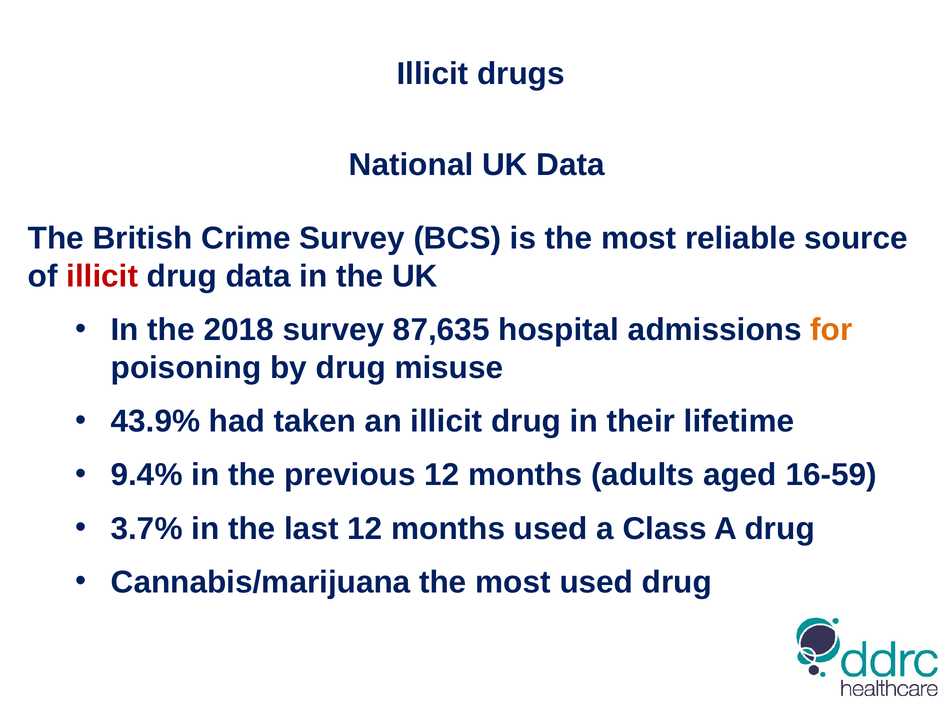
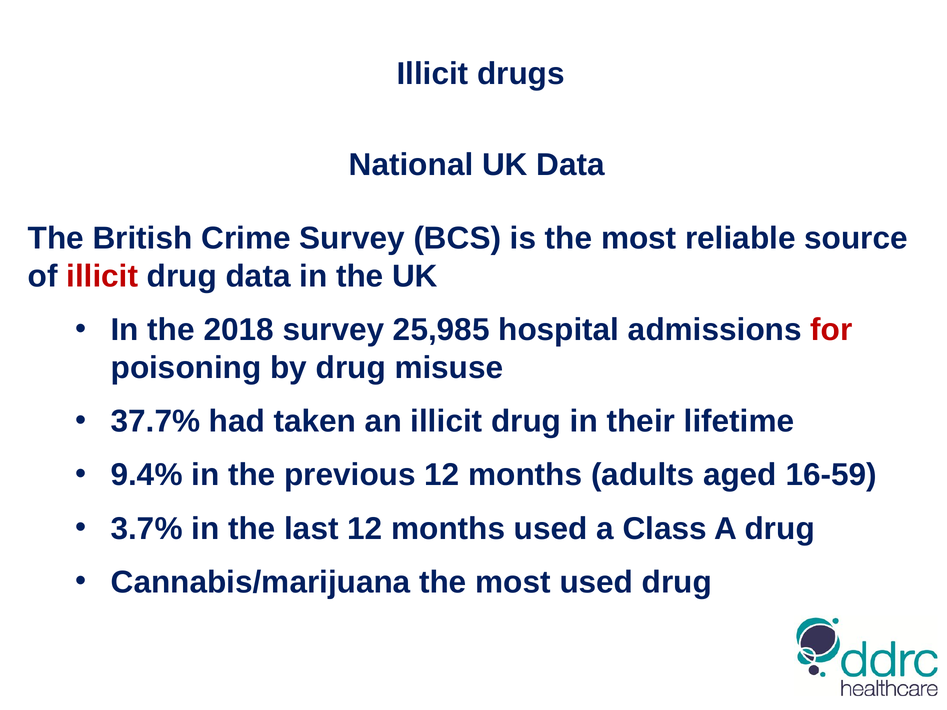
87,635: 87,635 -> 25,985
for colour: orange -> red
43.9%: 43.9% -> 37.7%
